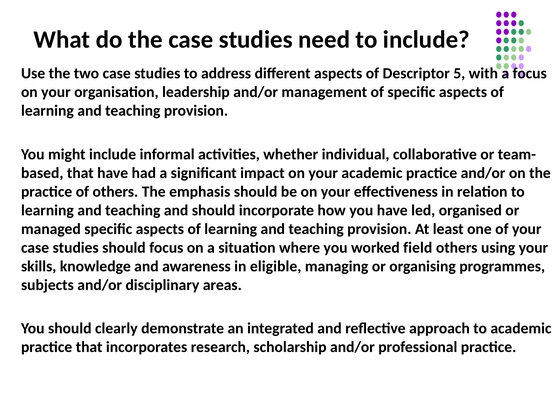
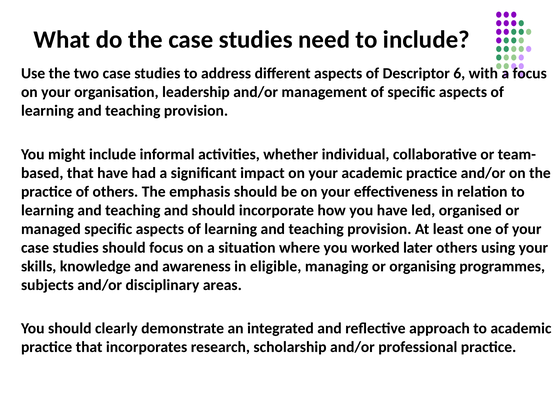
5: 5 -> 6
field: field -> later
